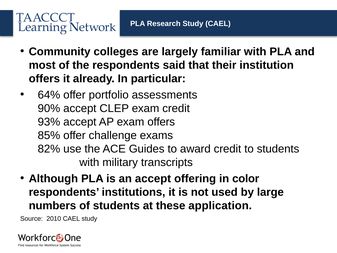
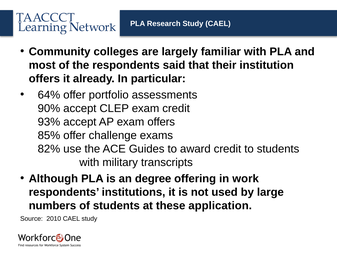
an accept: accept -> degree
color: color -> work
